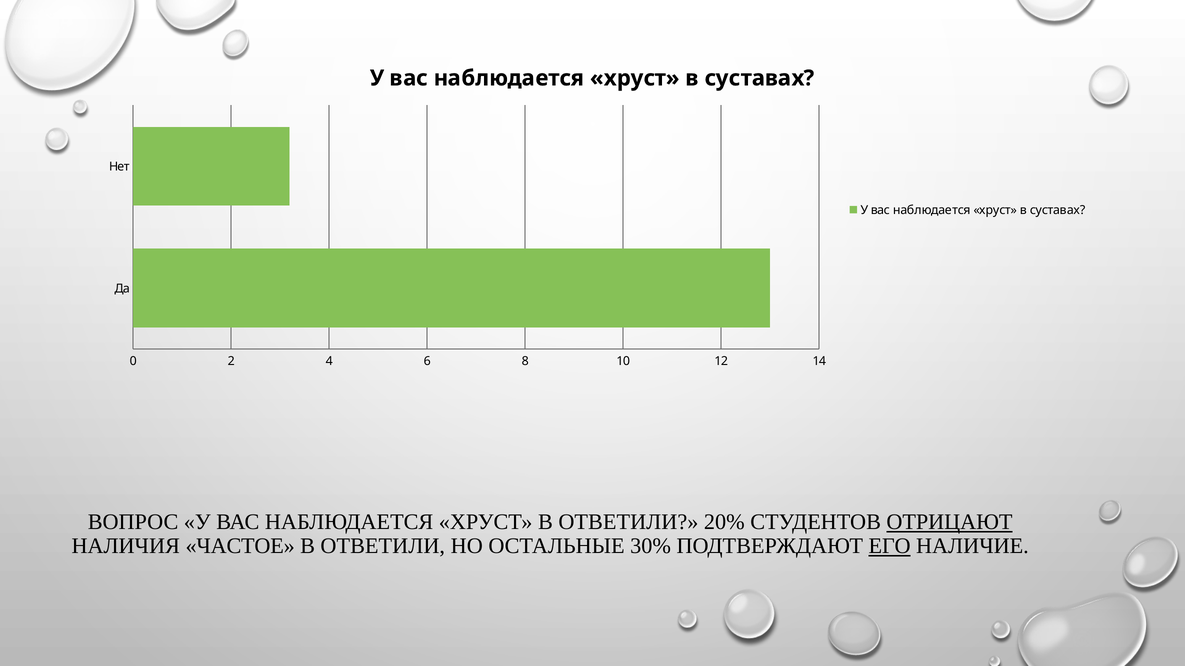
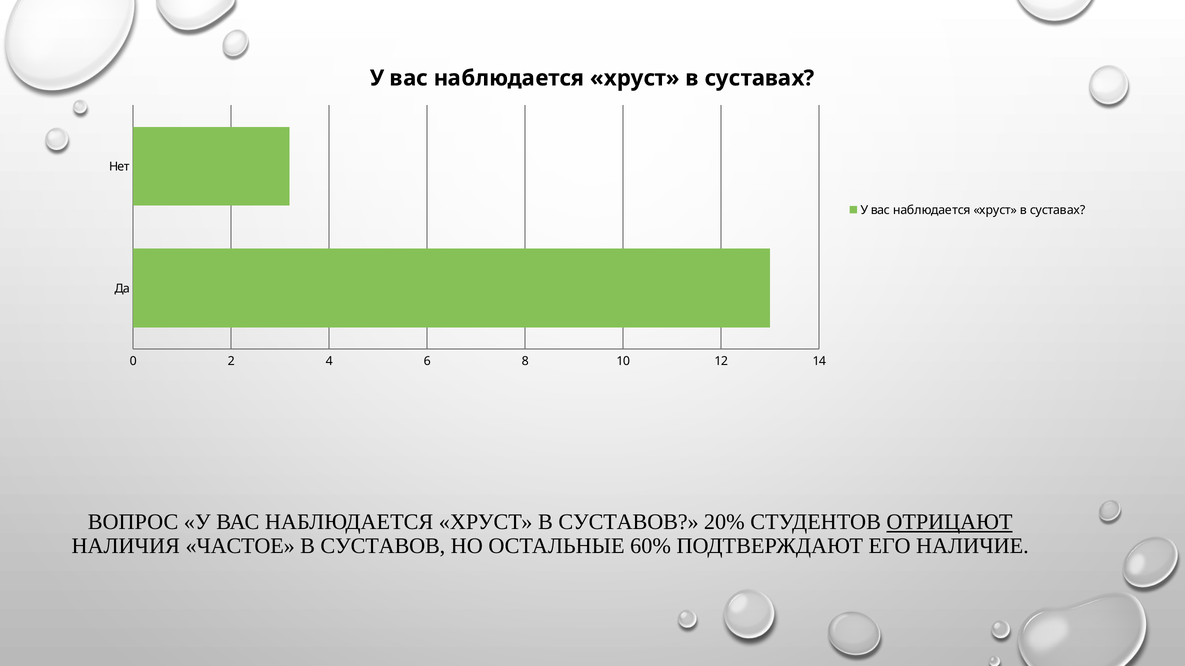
ХРУСТ В ОТВЕТИЛИ: ОТВЕТИЛИ -> СУСТАВОВ
ОТВЕТИЛИ at (383, 547): ОТВЕТИЛИ -> СУСТАВОВ
30%: 30% -> 60%
ЕГО underline: present -> none
